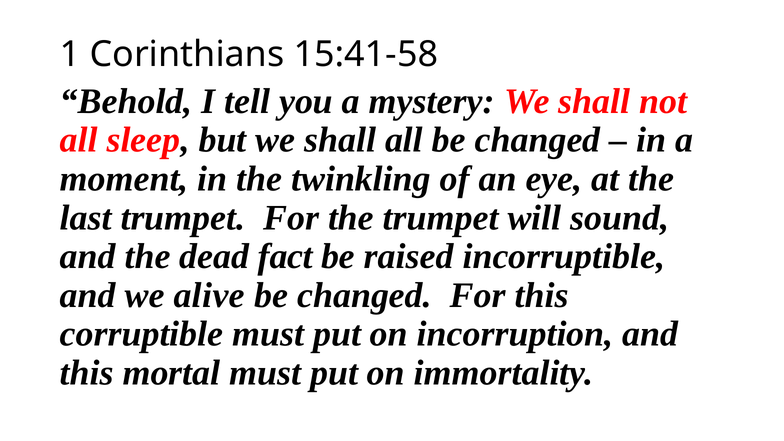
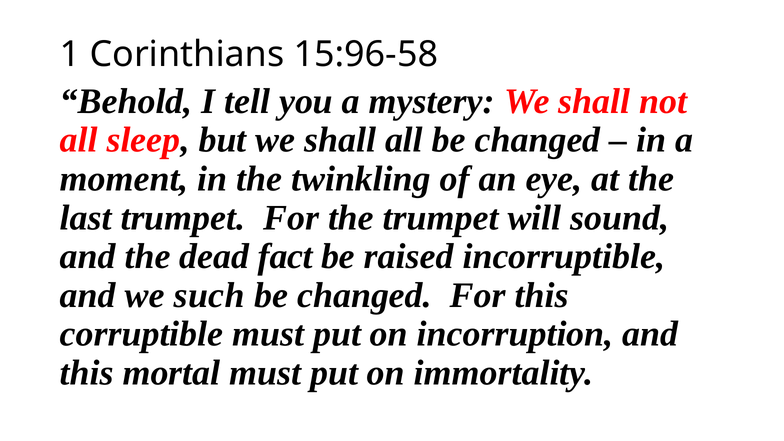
15:41-58: 15:41-58 -> 15:96-58
alive: alive -> such
